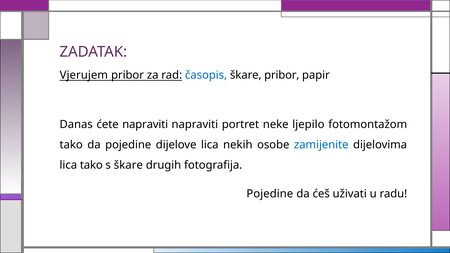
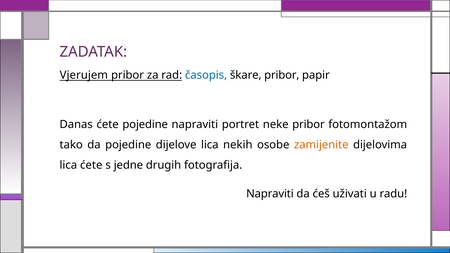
ćete napraviti: napraviti -> pojedine
neke ljepilo: ljepilo -> pribor
zamijenite colour: blue -> orange
lica tako: tako -> ćete
s škare: škare -> jedne
Pojedine at (270, 194): Pojedine -> Napraviti
